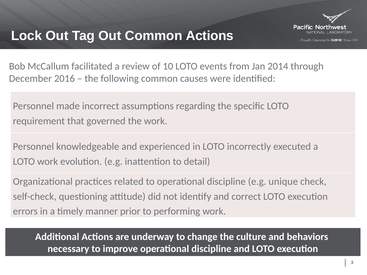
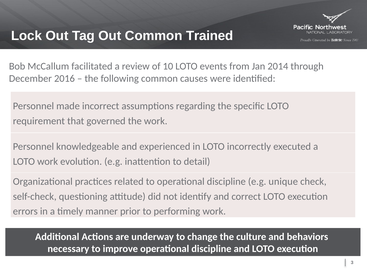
Common Actions: Actions -> Trained
